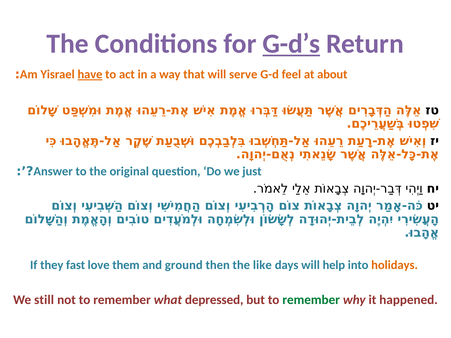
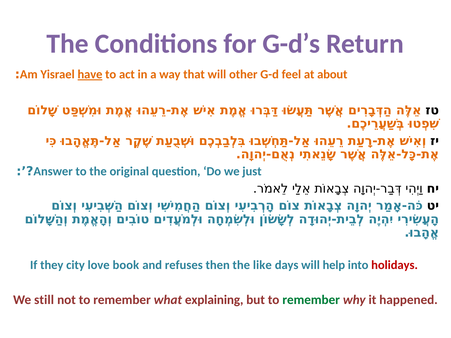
G-d’s underline: present -> none
serve: serve -> other
fast: fast -> city
them: them -> book
ground: ground -> refuses
holidays colour: orange -> red
depressed: depressed -> explaining
